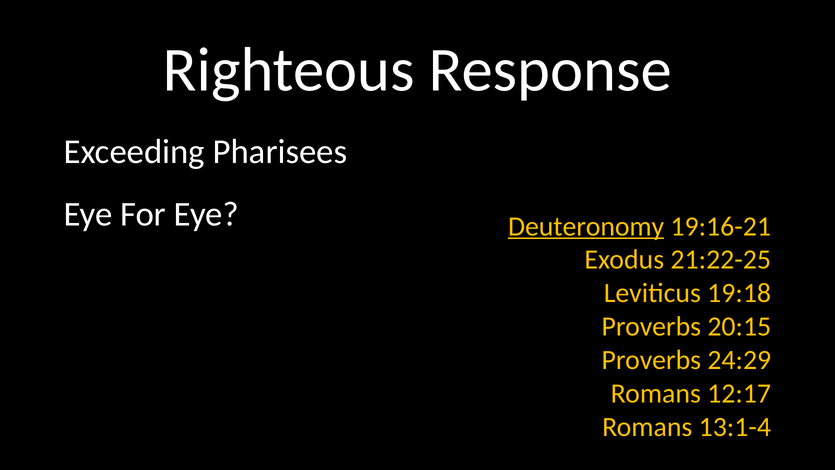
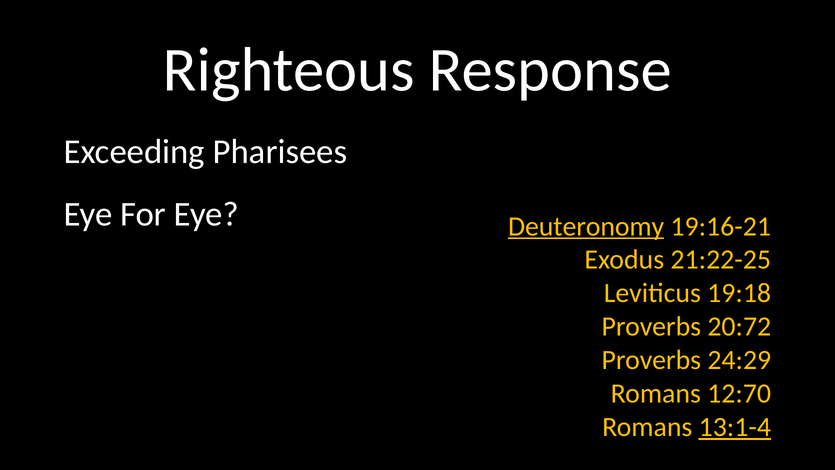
20:15: 20:15 -> 20:72
12:17: 12:17 -> 12:70
13:1-4 underline: none -> present
